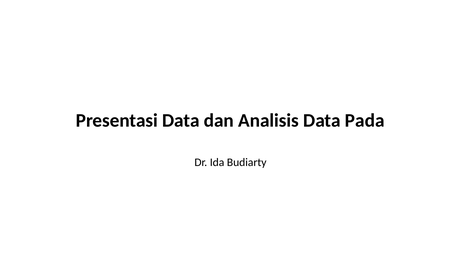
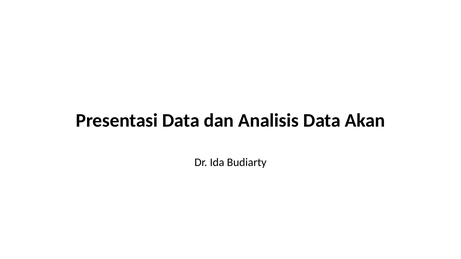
Pada: Pada -> Akan
